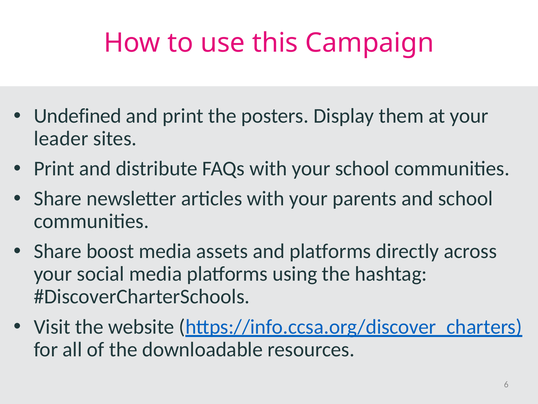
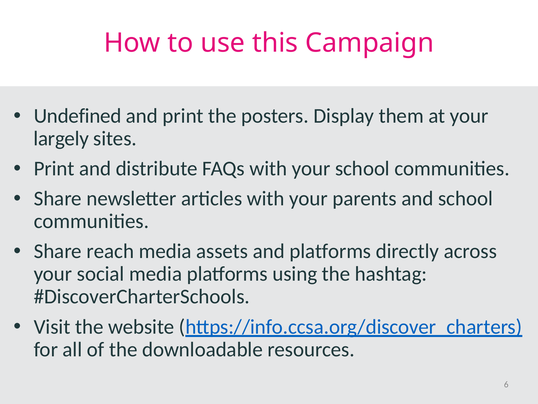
leader: leader -> largely
boost: boost -> reach
